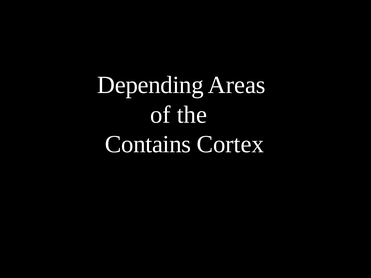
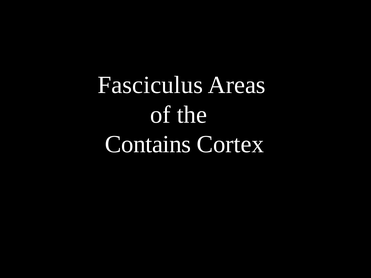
Depending: Depending -> Fasciculus
